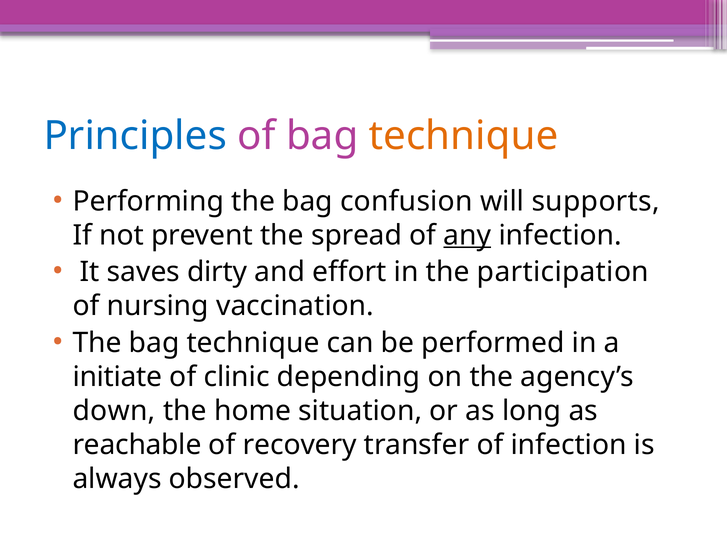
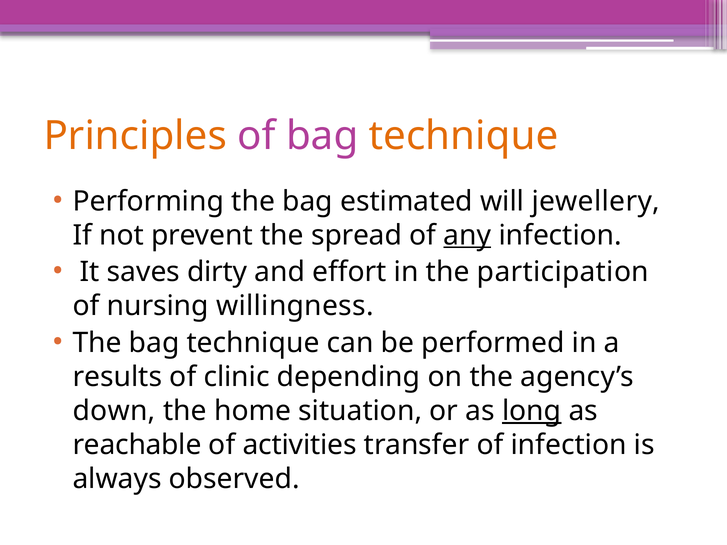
Principles colour: blue -> orange
confusion: confusion -> estimated
supports: supports -> jewellery
vaccination: vaccination -> willingness
initiate: initiate -> results
long underline: none -> present
recovery: recovery -> activities
